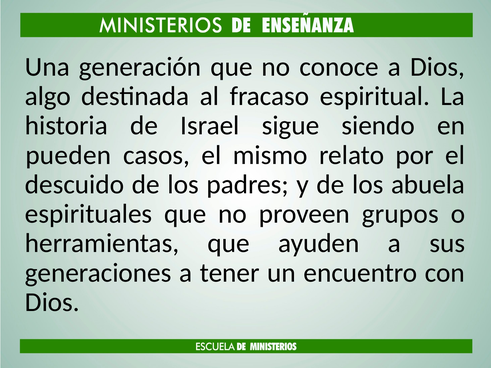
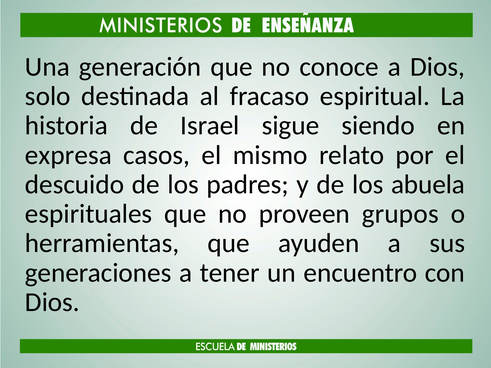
algo: algo -> solo
pueden: pueden -> expresa
